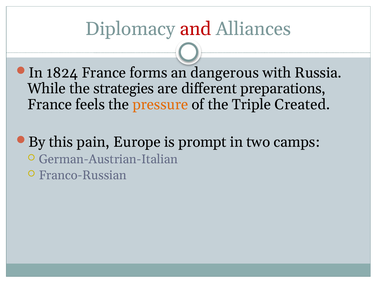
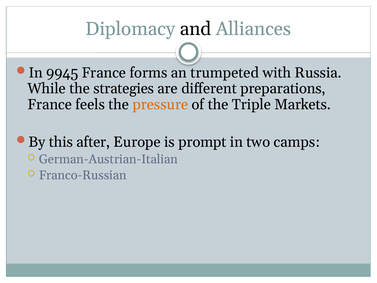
and colour: red -> black
1824: 1824 -> 9945
dangerous: dangerous -> trumpeted
Created: Created -> Markets
pain: pain -> after
